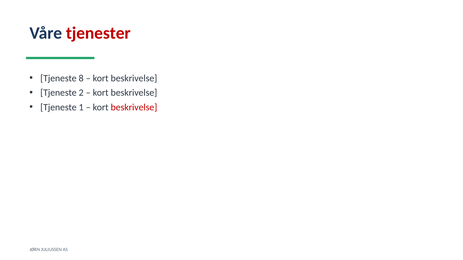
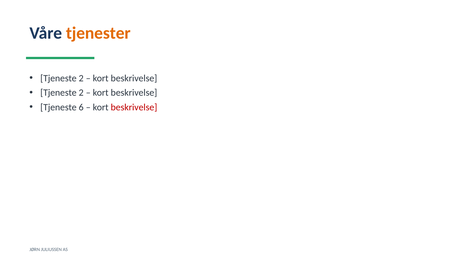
tjenester colour: red -> orange
8 at (81, 78): 8 -> 2
1: 1 -> 6
